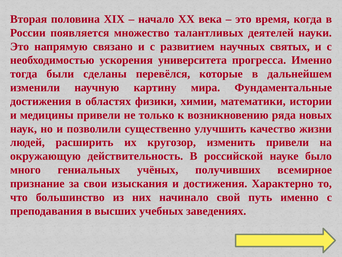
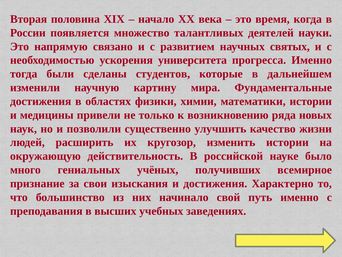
перевёлся: перевёлся -> студентов
изменить привели: привели -> истории
